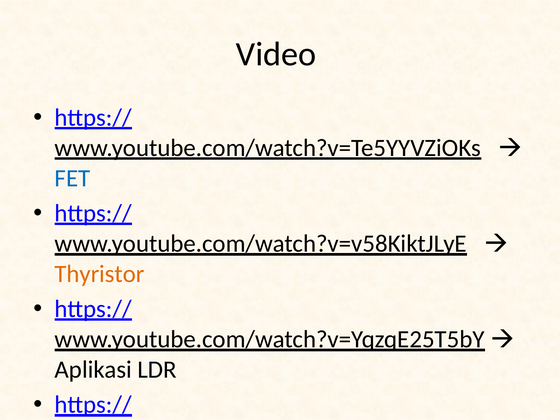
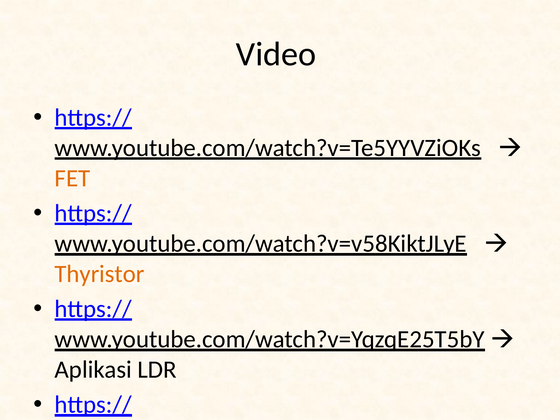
FET colour: blue -> orange
